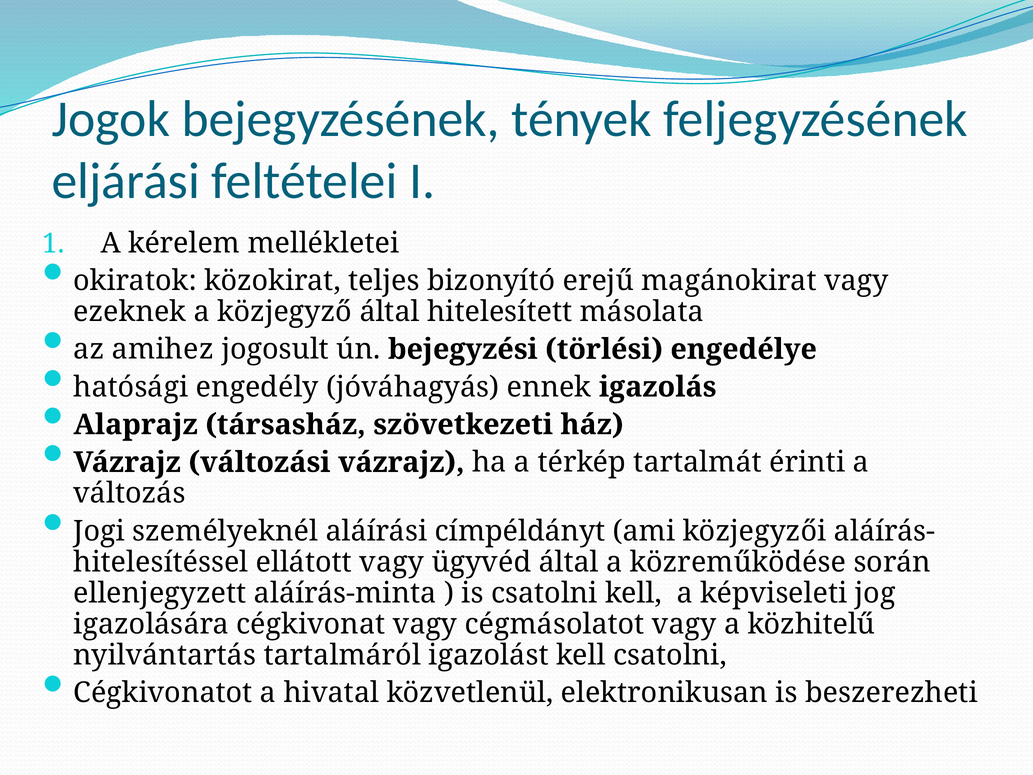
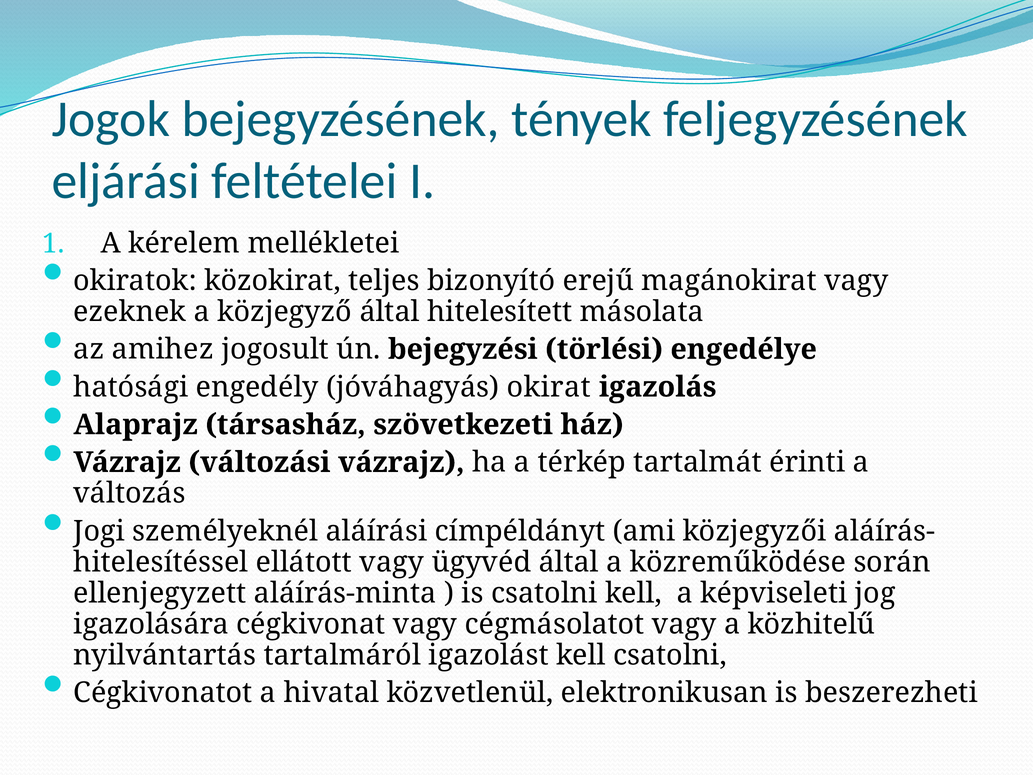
ennek: ennek -> okirat
